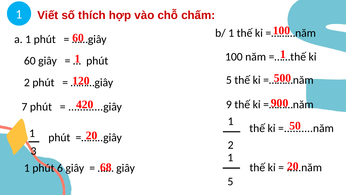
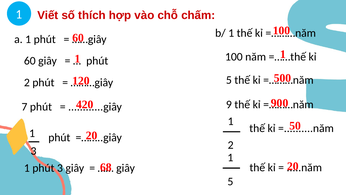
phút 6: 6 -> 3
